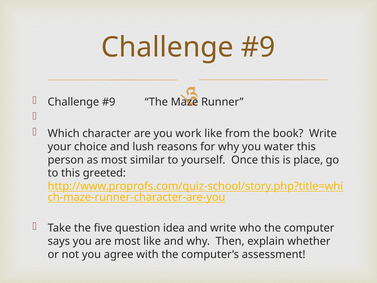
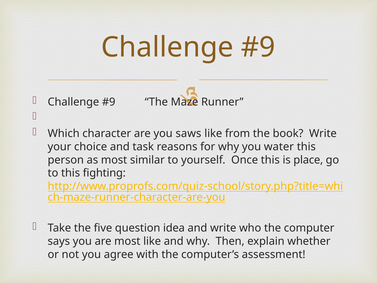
work: work -> saws
lush: lush -> task
greeted: greeted -> fighting
